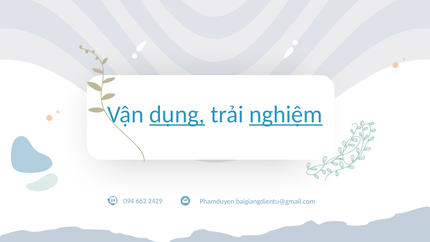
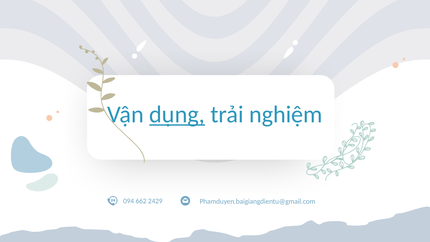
nghiệm underline: present -> none
